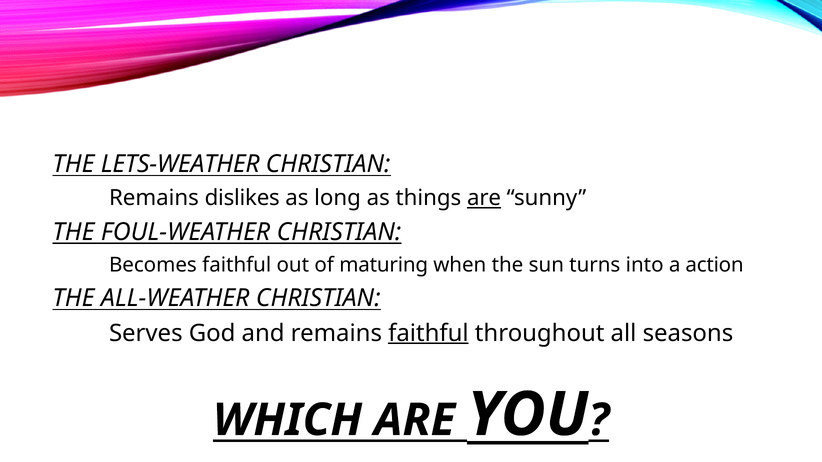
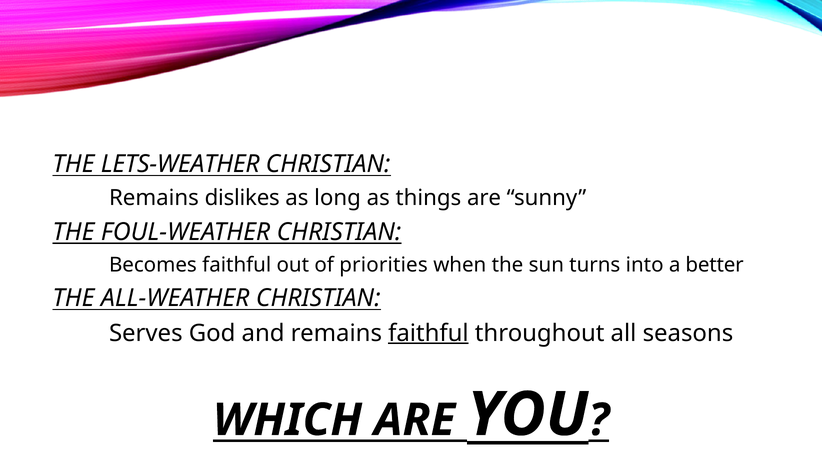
are at (484, 198) underline: present -> none
maturing: maturing -> priorities
action: action -> better
